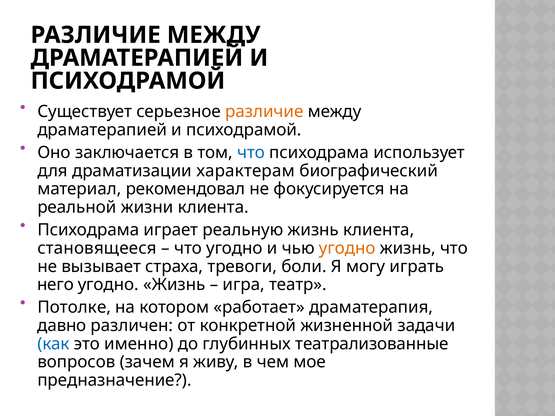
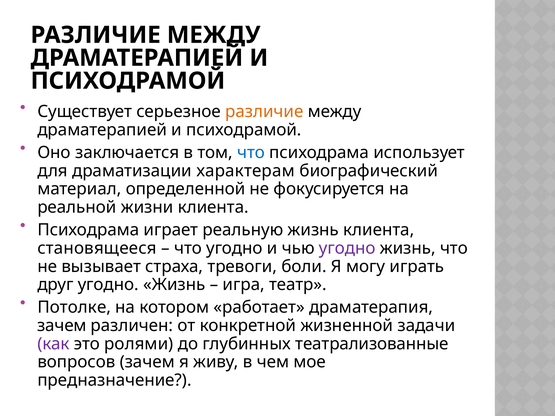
рекомендовал: рекомендовал -> определенной
угодно at (347, 248) colour: orange -> purple
него: него -> друг
давно at (62, 326): давно -> зачем
как colour: blue -> purple
именно: именно -> ролями
